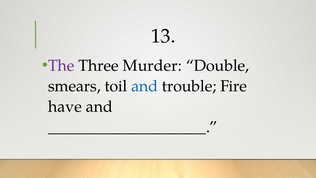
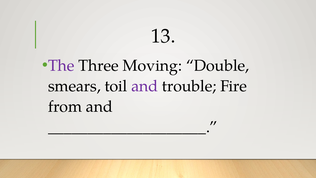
Murder: Murder -> Moving
and at (145, 86) colour: blue -> purple
have: have -> from
